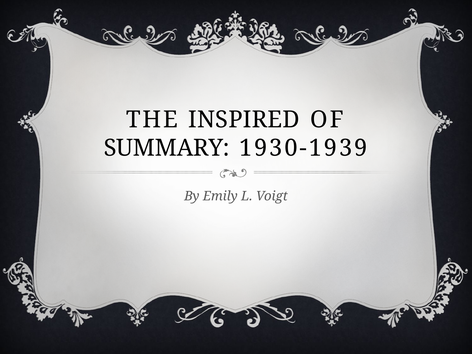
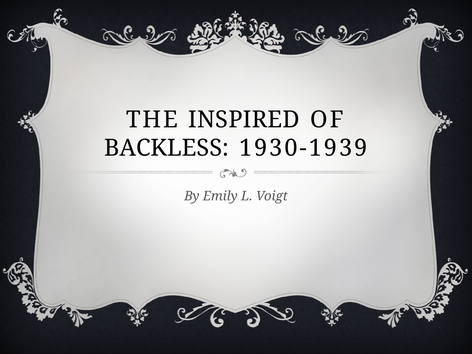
SUMMARY: SUMMARY -> BACKLESS
